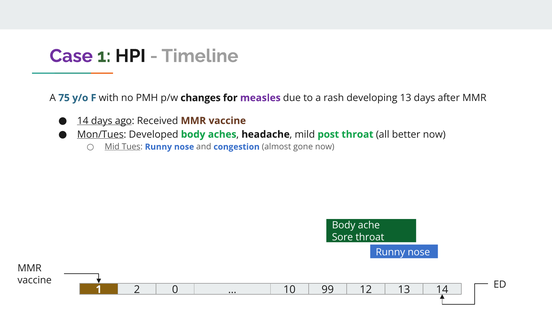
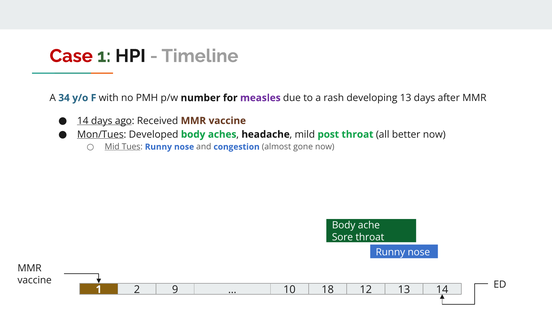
Case colour: purple -> red
75: 75 -> 34
changes: changes -> number
0: 0 -> 9
99: 99 -> 18
